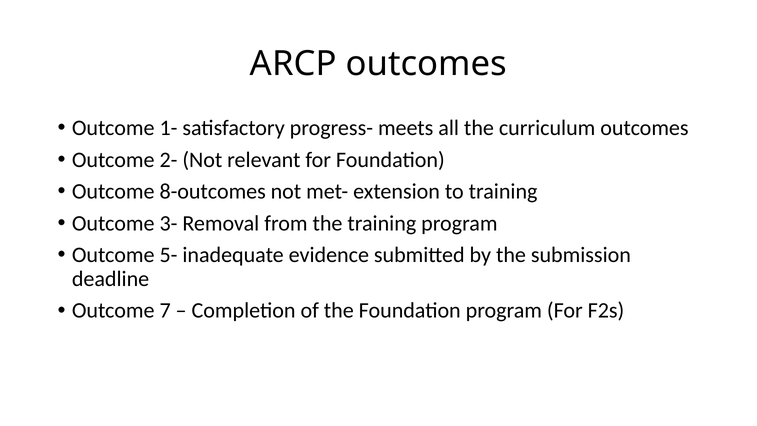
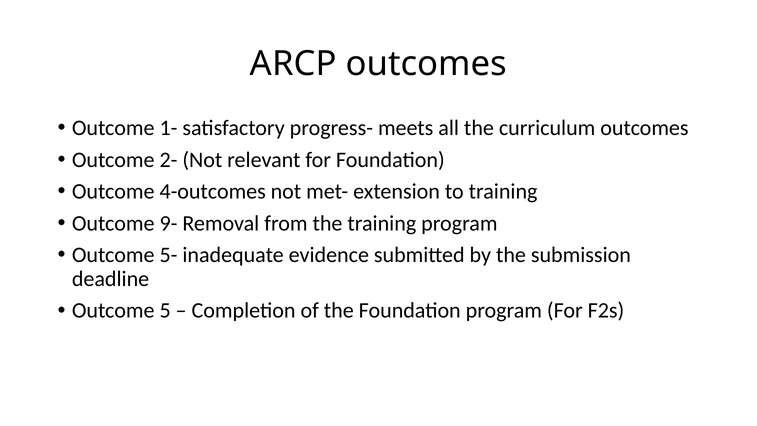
8-outcomes: 8-outcomes -> 4-outcomes
3-: 3- -> 9-
7: 7 -> 5
